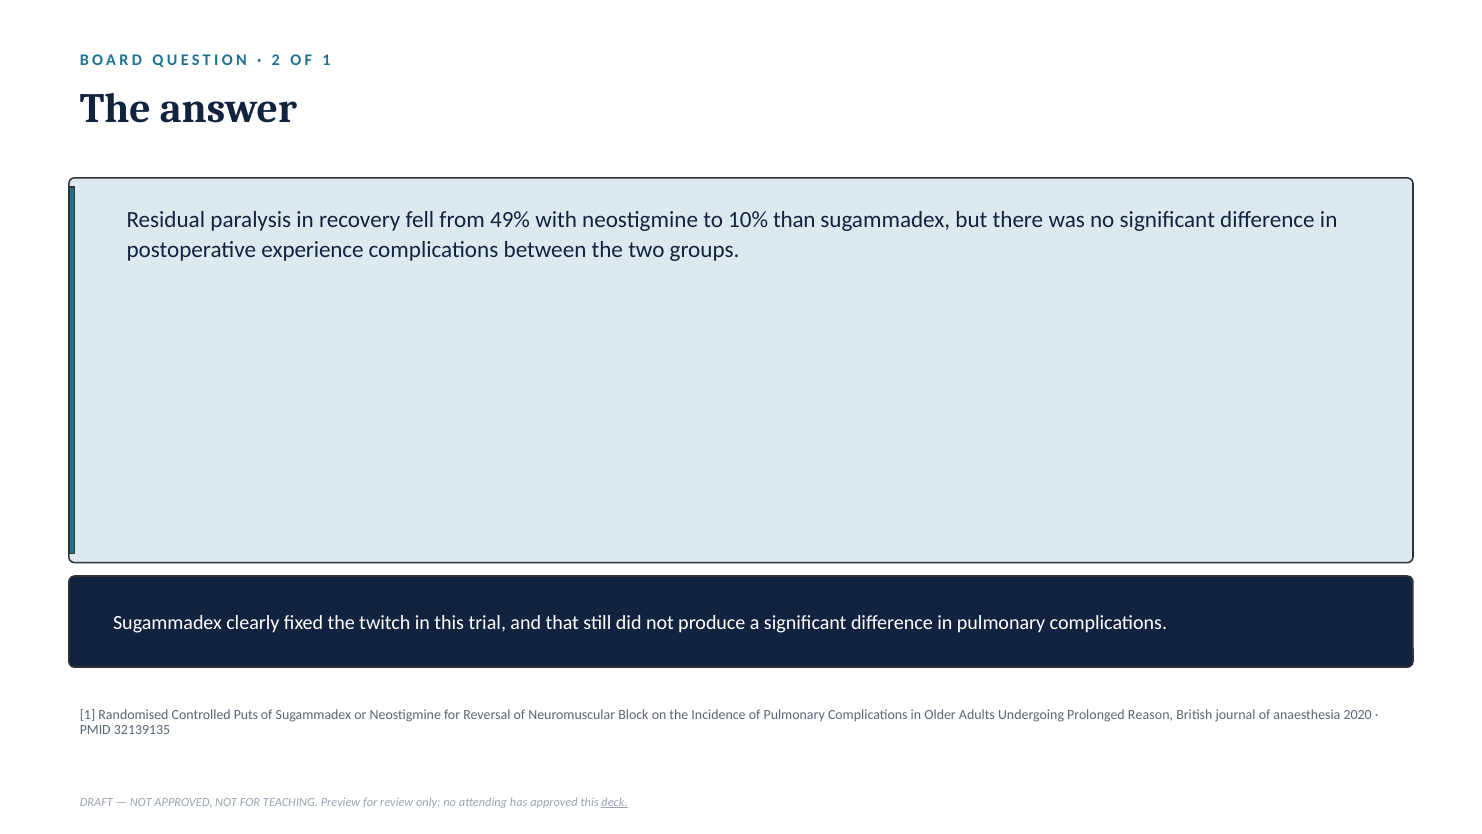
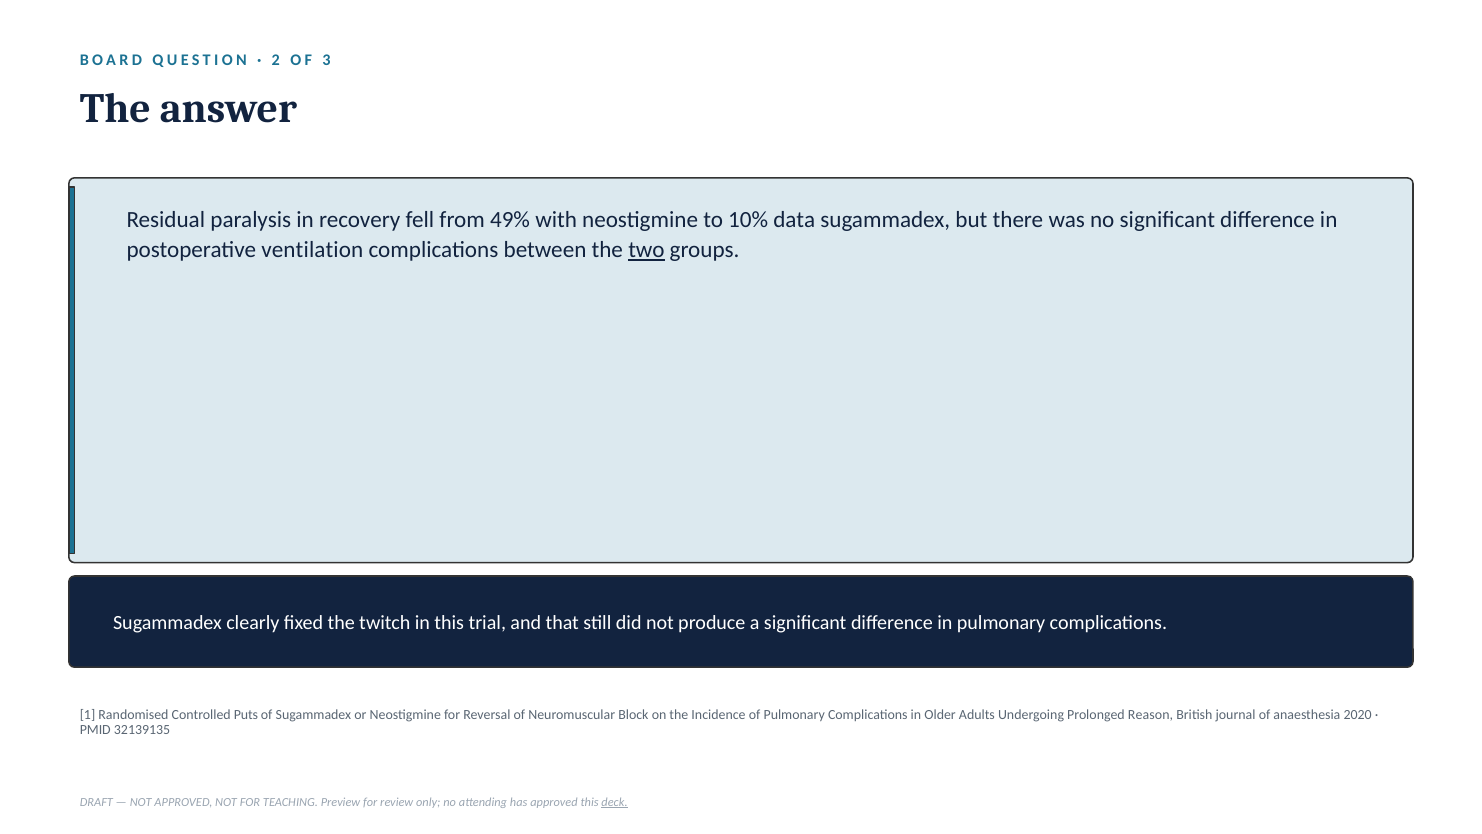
OF 1: 1 -> 3
than: than -> data
experience: experience -> ventilation
two underline: none -> present
